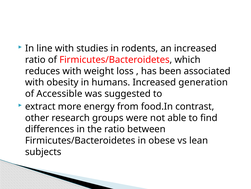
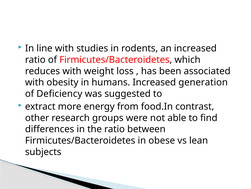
Accessible: Accessible -> Deficiency
